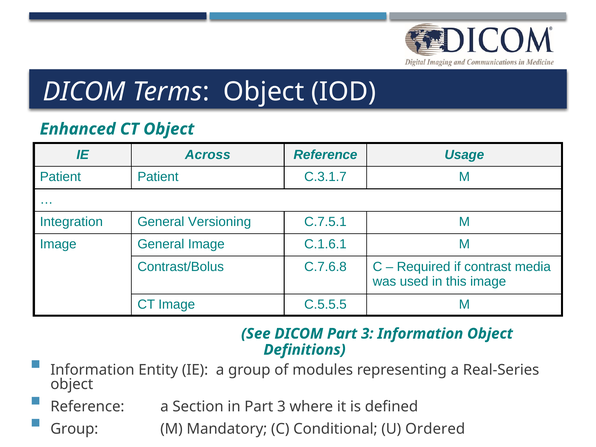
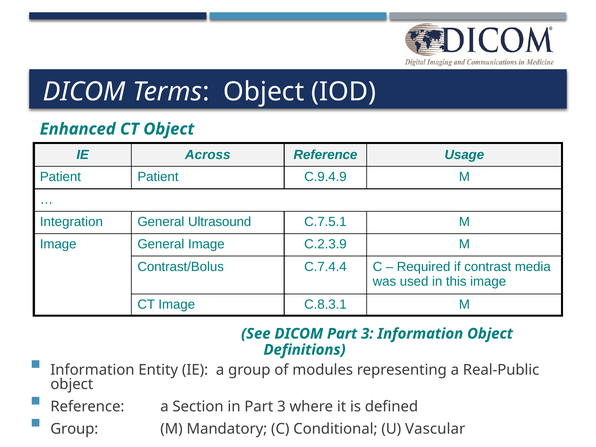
C.3.1.7: C.3.1.7 -> C.9.4.9
Versioning: Versioning -> Ultrasound
C.1.6.1: C.1.6.1 -> C.2.3.9
C.7.6.8: C.7.6.8 -> C.7.4.4
C.5.5.5: C.5.5.5 -> C.8.3.1
Real-Series: Real-Series -> Real-Public
Ordered: Ordered -> Vascular
